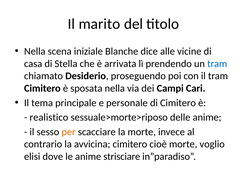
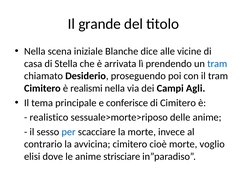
marito: marito -> grande
sposata: sposata -> realismi
Cari: Cari -> Agli
personale: personale -> conferisce
per colour: orange -> blue
